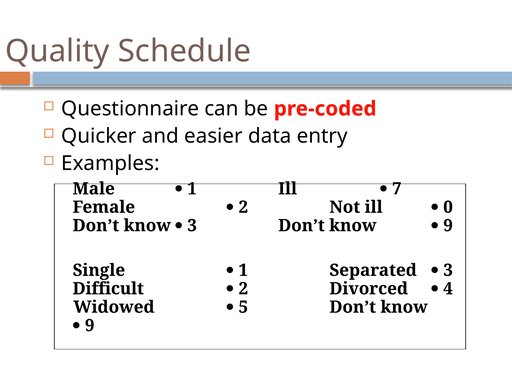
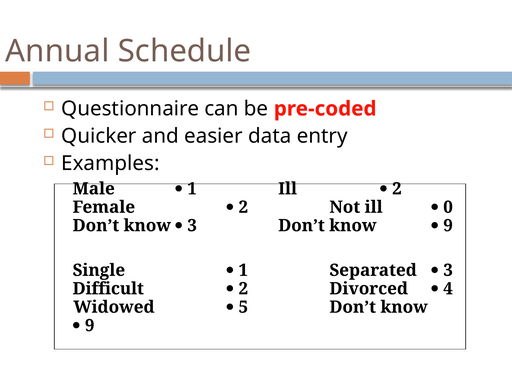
Quality: Quality -> Annual
7 at (397, 189): 7 -> 2
